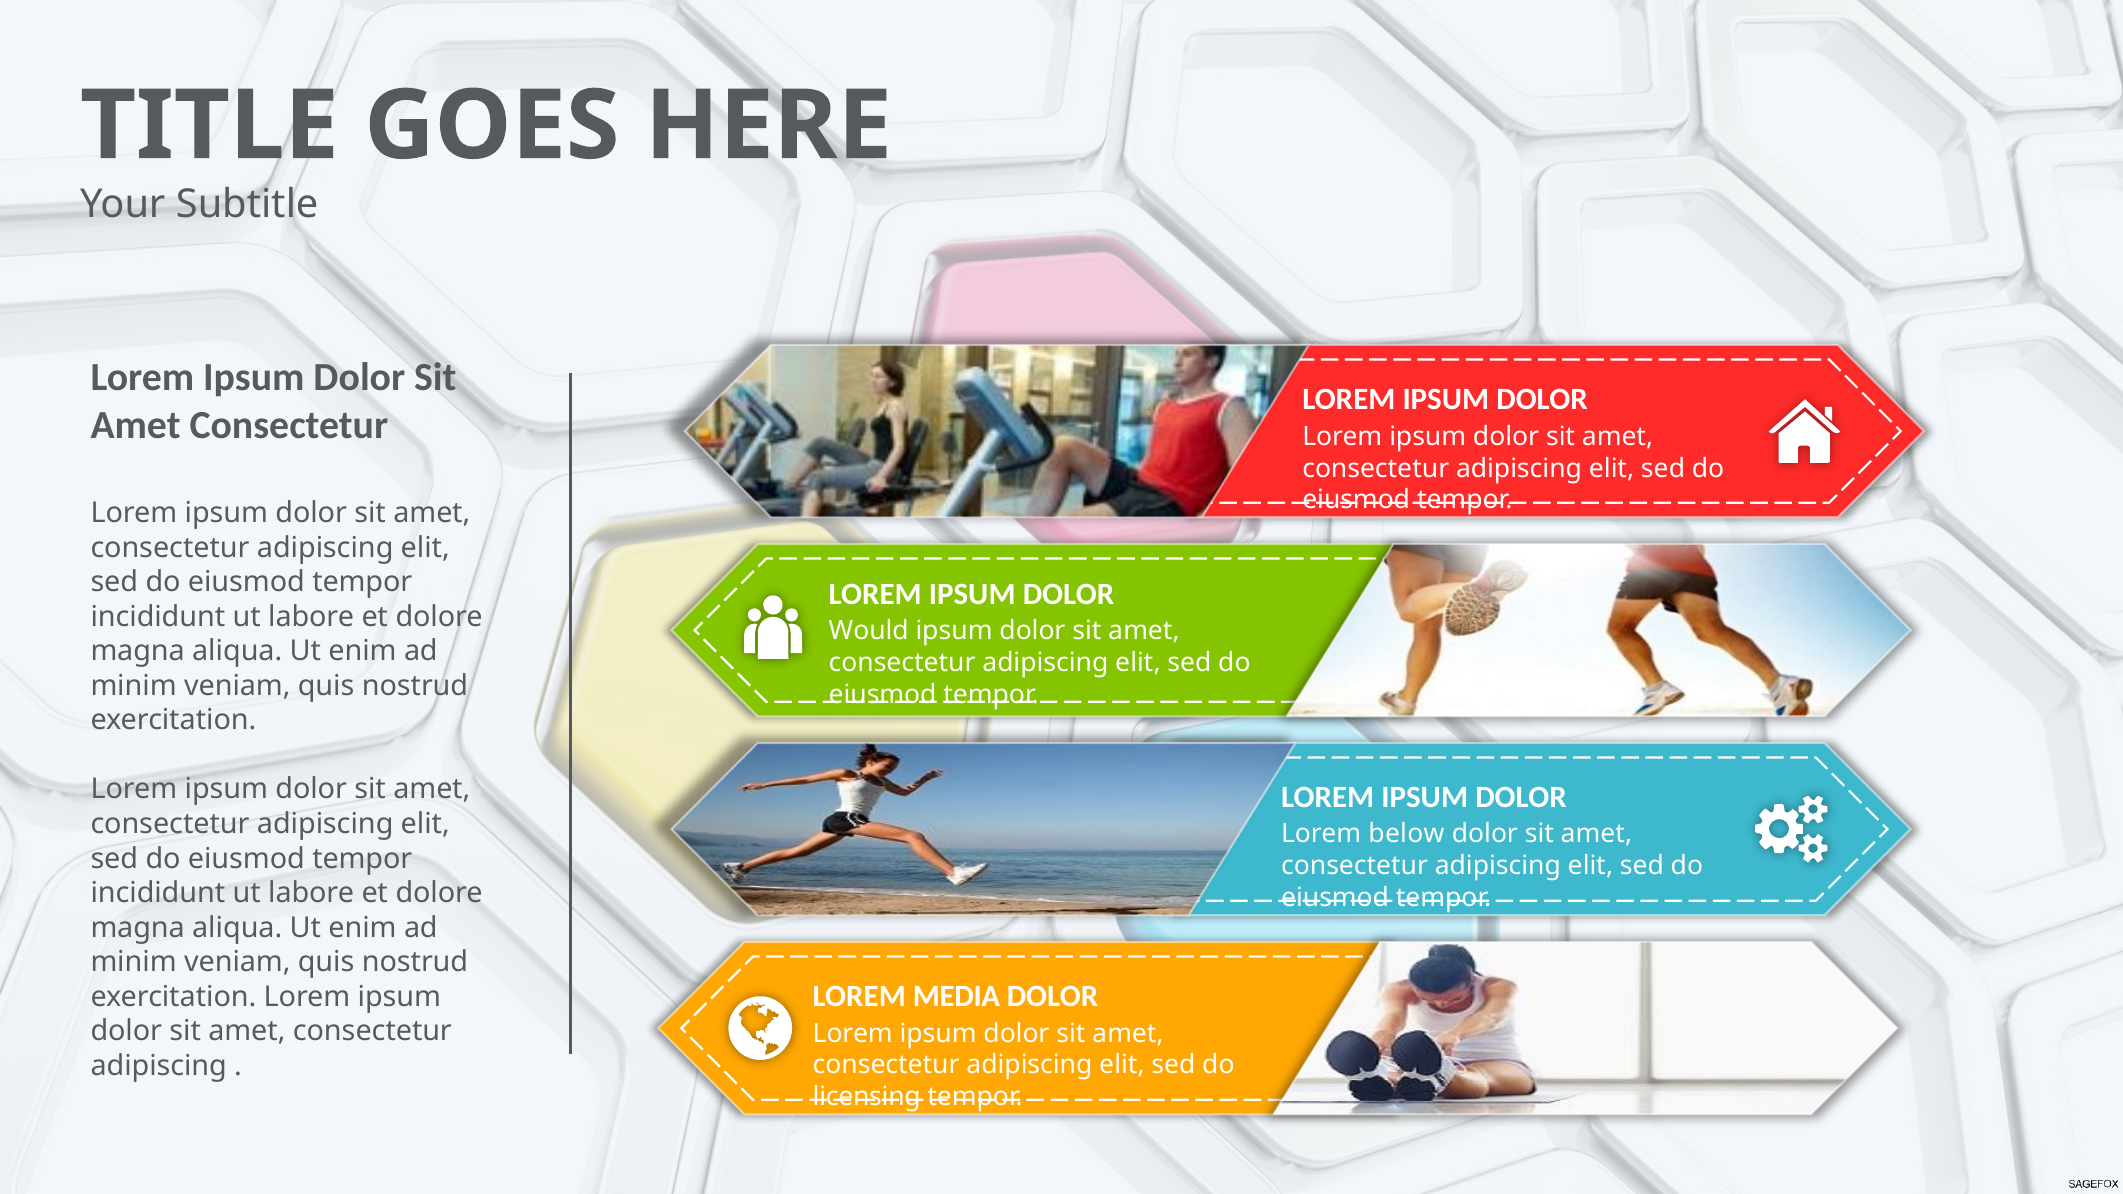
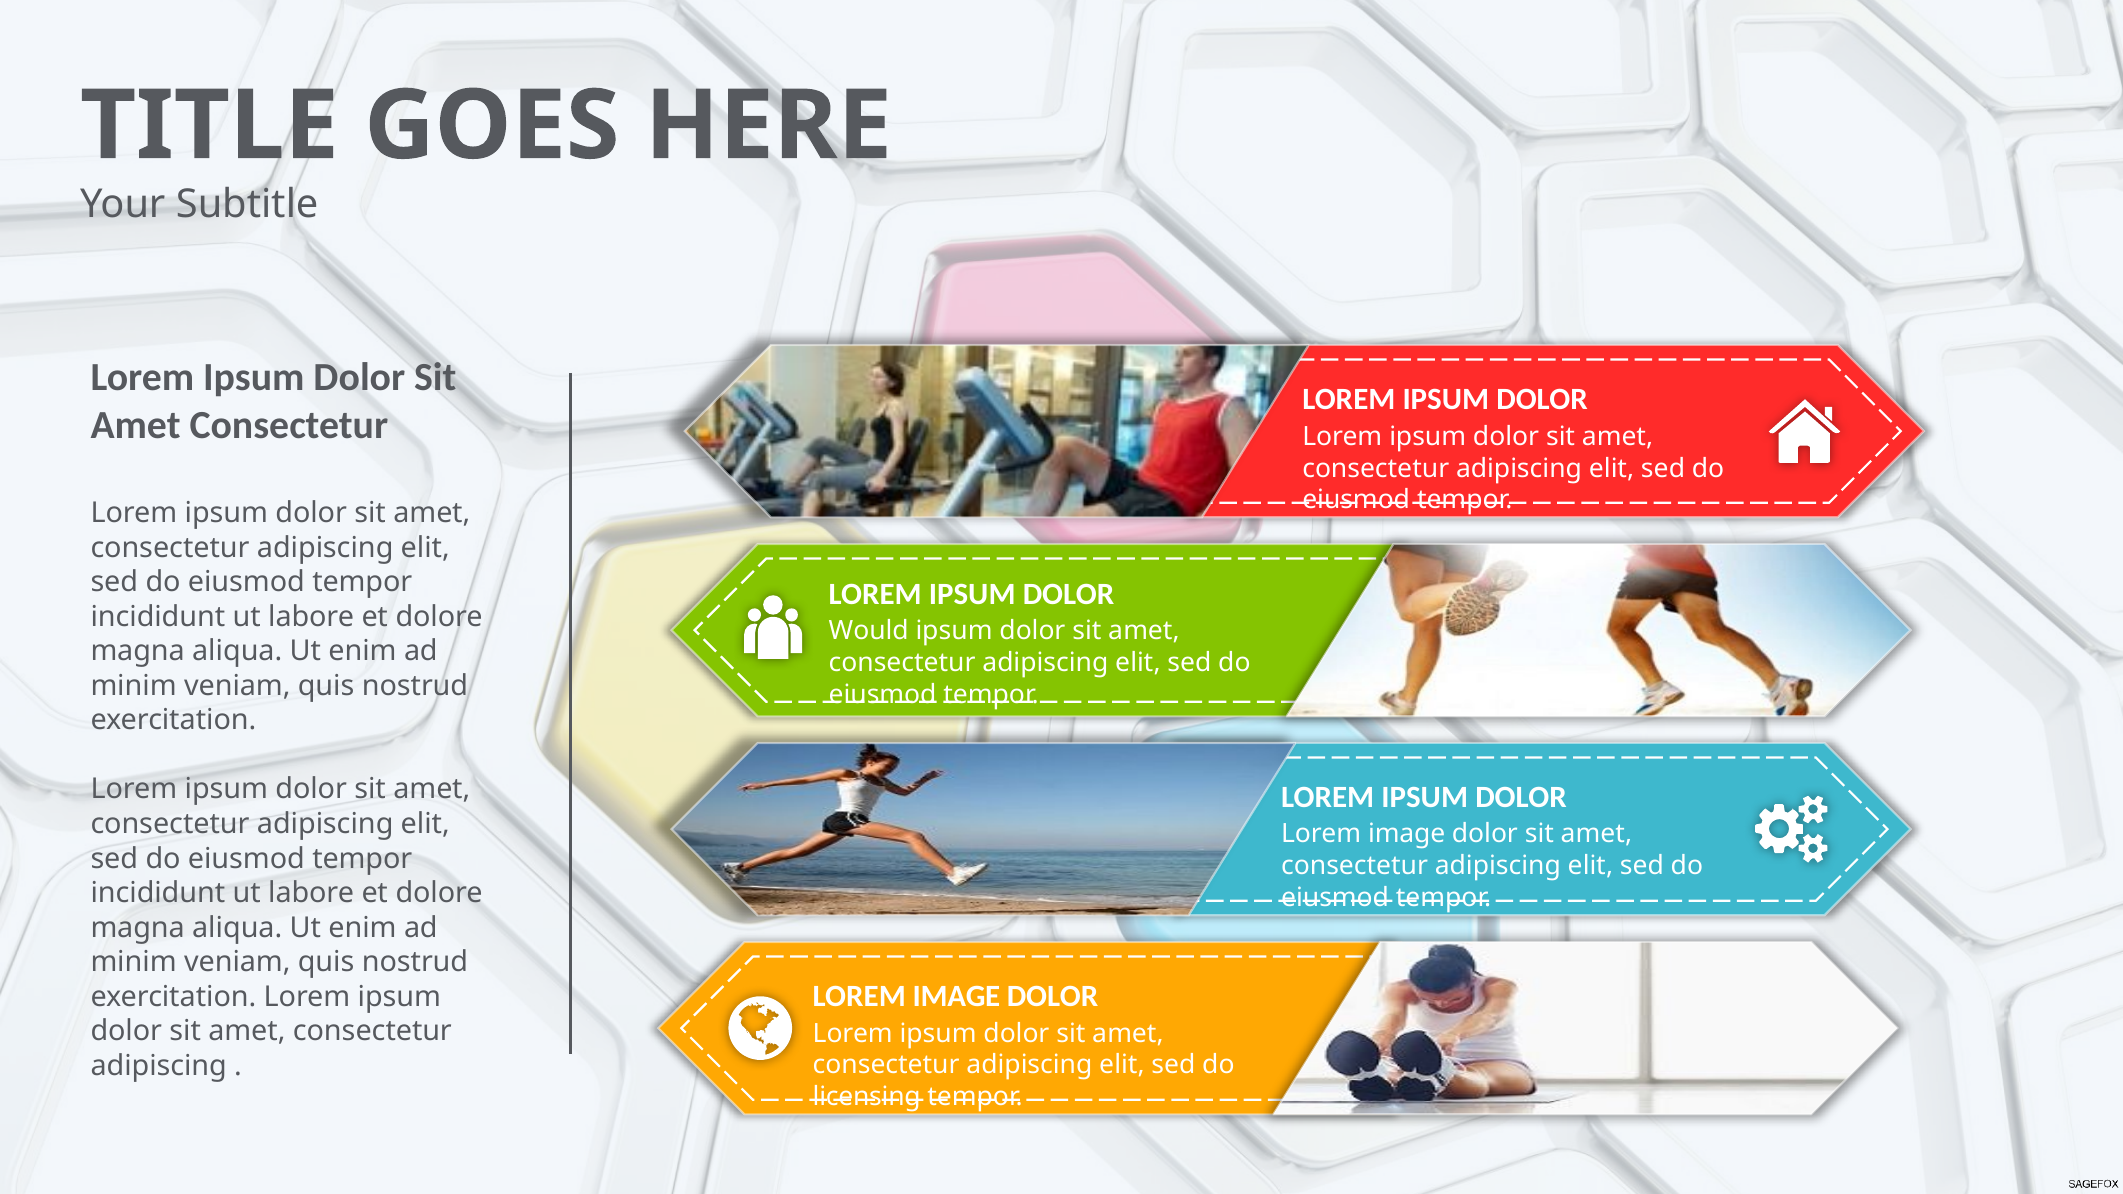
below at (1406, 834): below -> image
MEDIA at (956, 997): MEDIA -> IMAGE
